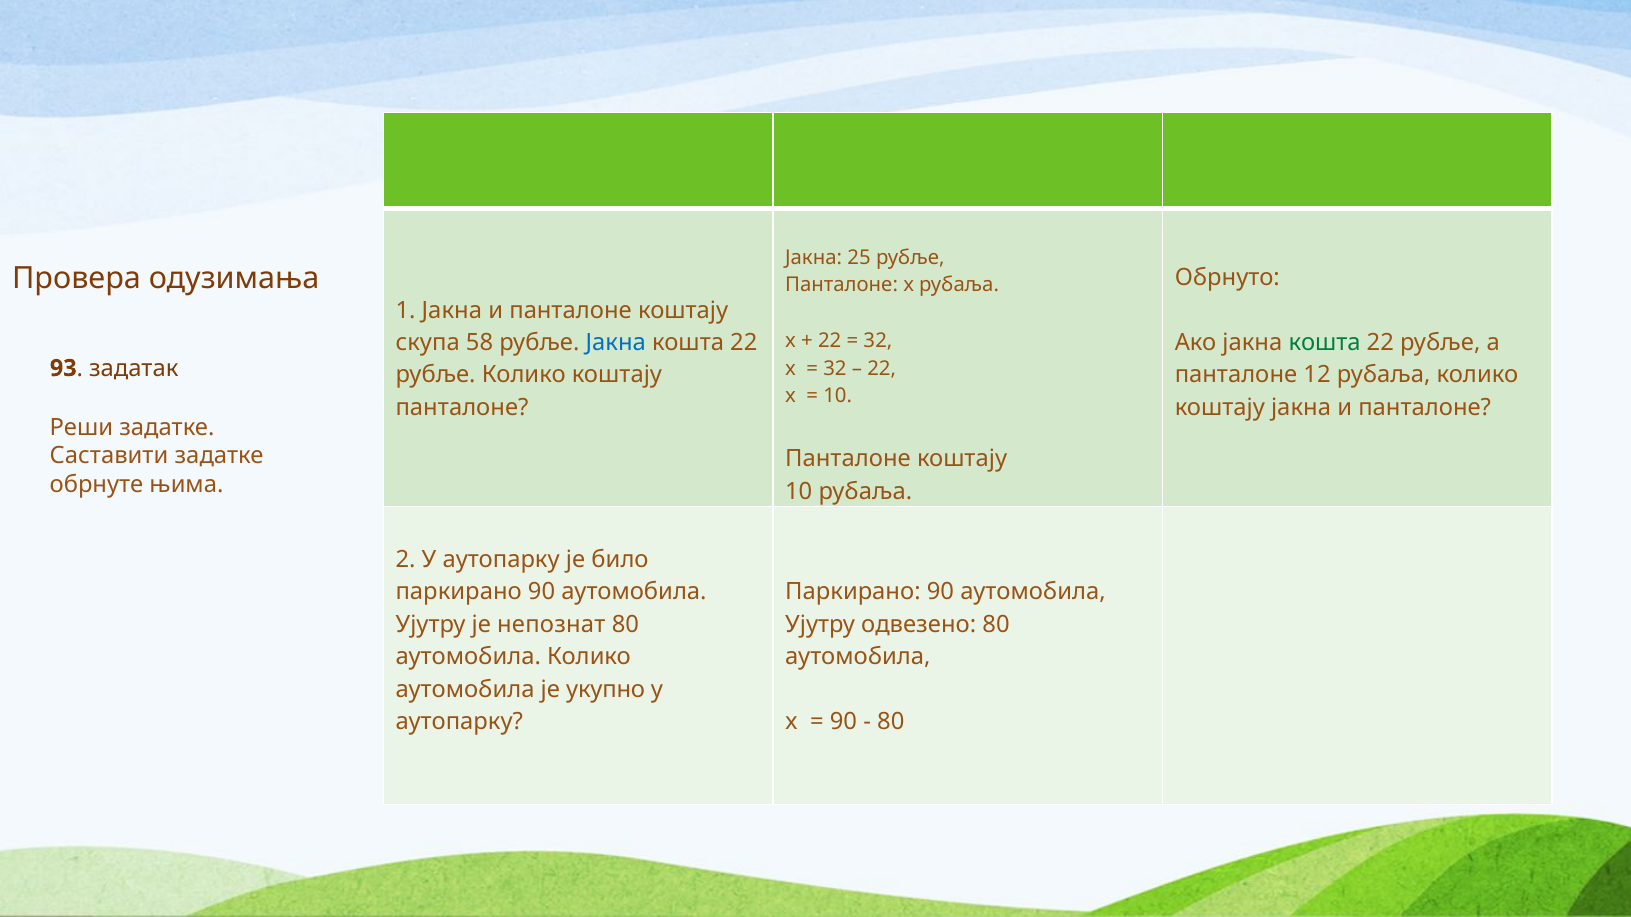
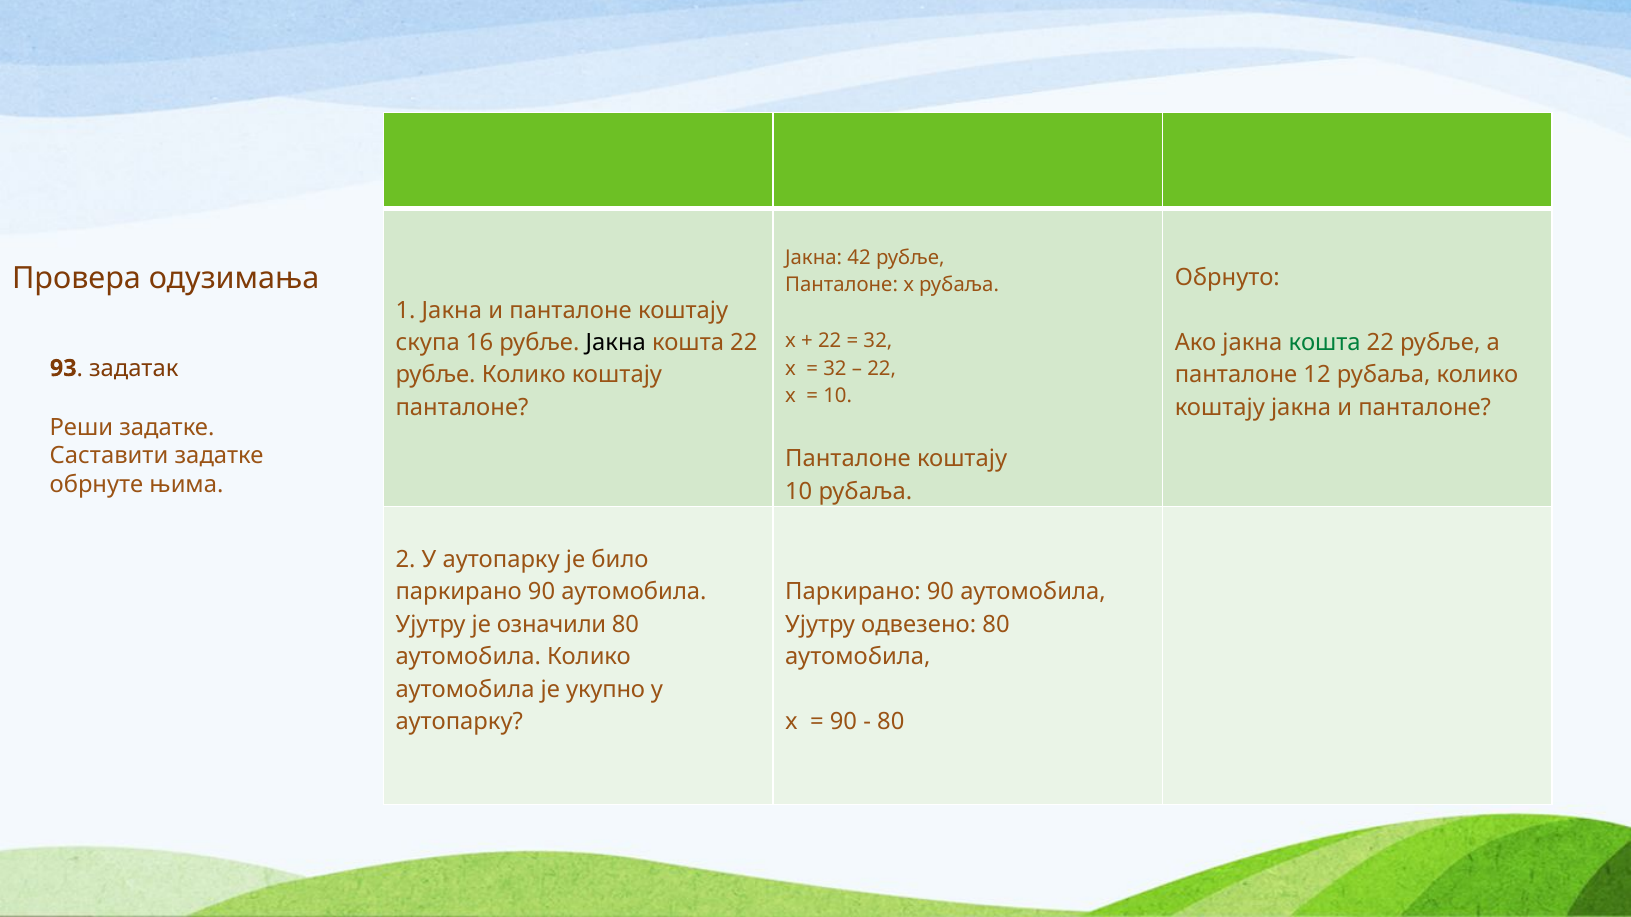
25: 25 -> 42
58: 58 -> 16
Јакна at (616, 343) colour: blue -> black
непознат: непознат -> означили
